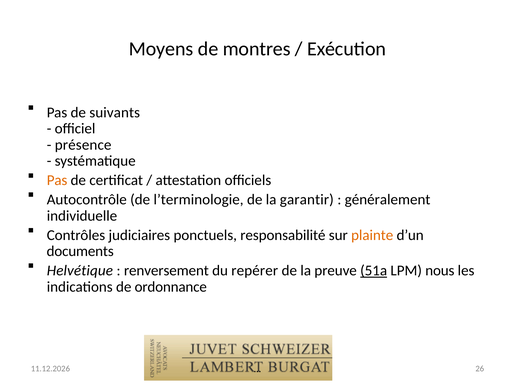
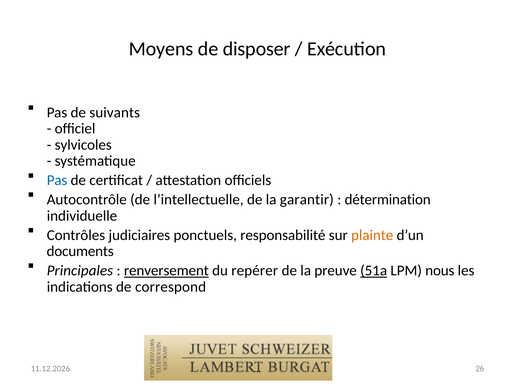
montres: montres -> disposer
présence: présence -> sylvicoles
Pas at (57, 180) colour: orange -> blue
l’terminologie: l’terminologie -> l’intellectuelle
généralement: généralement -> détermination
Helvétique: Helvétique -> Principales
renversement underline: none -> present
ordonnance: ordonnance -> correspond
